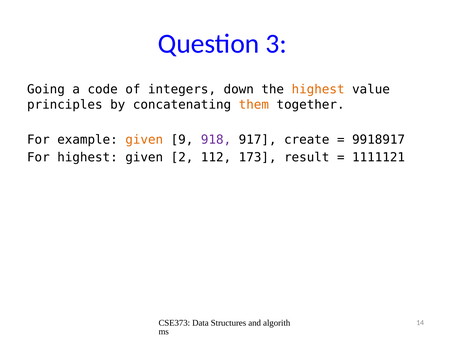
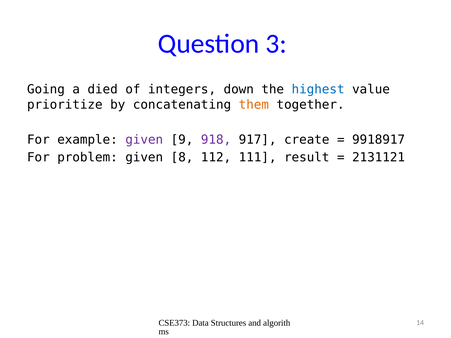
code: code -> died
highest at (318, 90) colour: orange -> blue
principles: principles -> prioritize
given at (144, 140) colour: orange -> purple
For highest: highest -> problem
2: 2 -> 8
173: 173 -> 111
1111121: 1111121 -> 2131121
